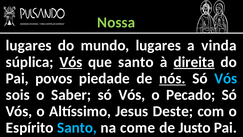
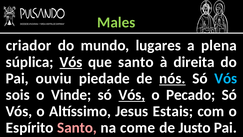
Nossa: Nossa -> Males
lugares at (29, 45): lugares -> criador
vinda: vinda -> plena
direita underline: present -> none
povos: povos -> ouviu
Saber: Saber -> Vinde
Vós at (132, 95) underline: none -> present
Deste: Deste -> Estais
Santo at (77, 127) colour: light blue -> pink
